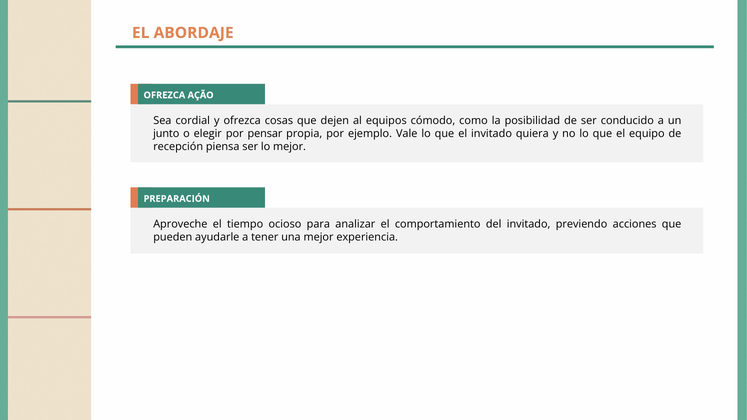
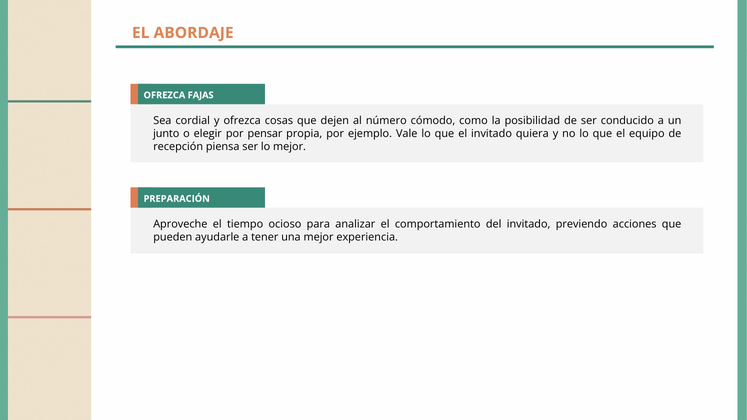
AÇÃO: AÇÃO -> FAJAS
equipos: equipos -> número
